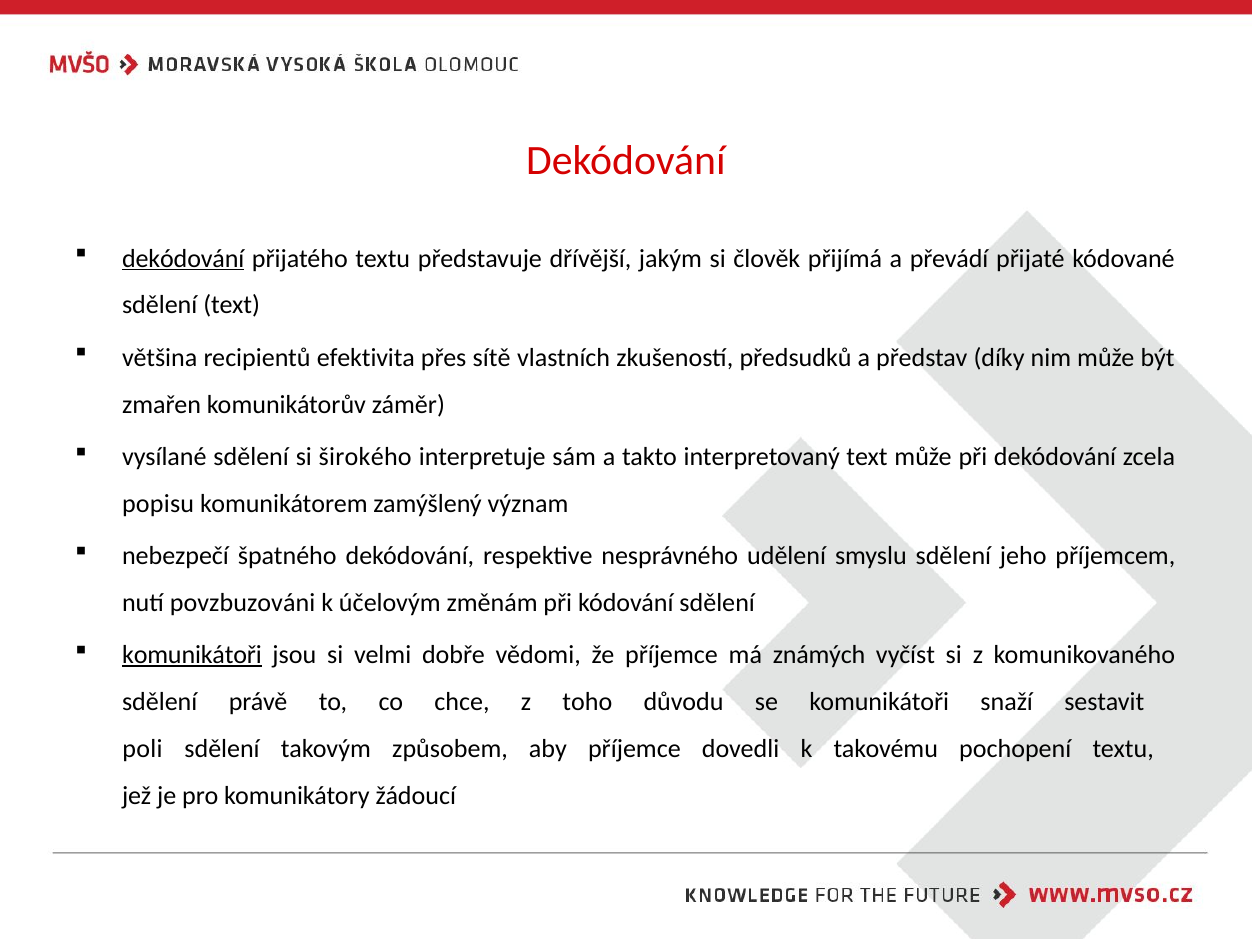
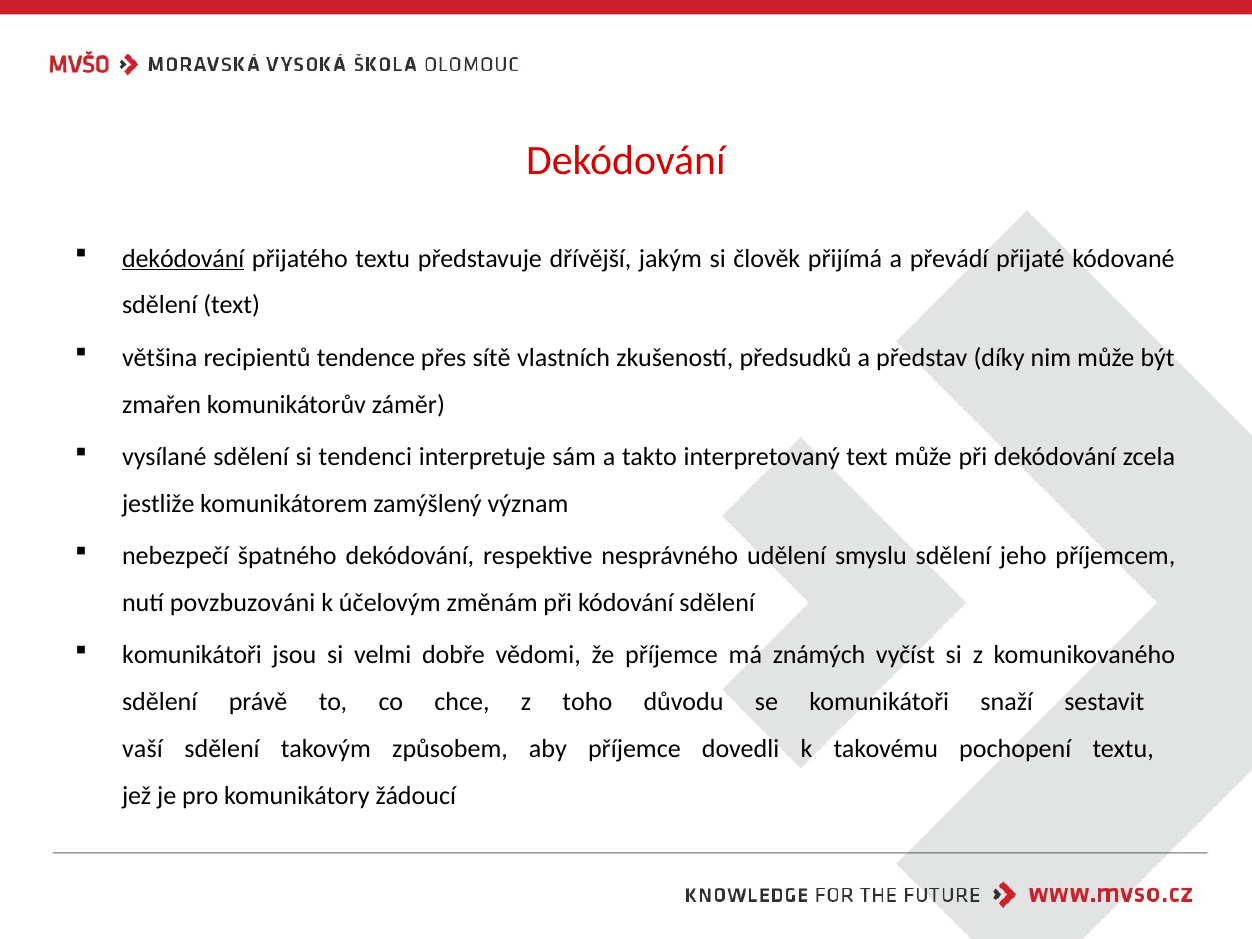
efektivita: efektivita -> tendence
širokého: širokého -> tendenci
popisu: popisu -> jestliže
komunikátoři at (192, 655) underline: present -> none
poli: poli -> vaší
